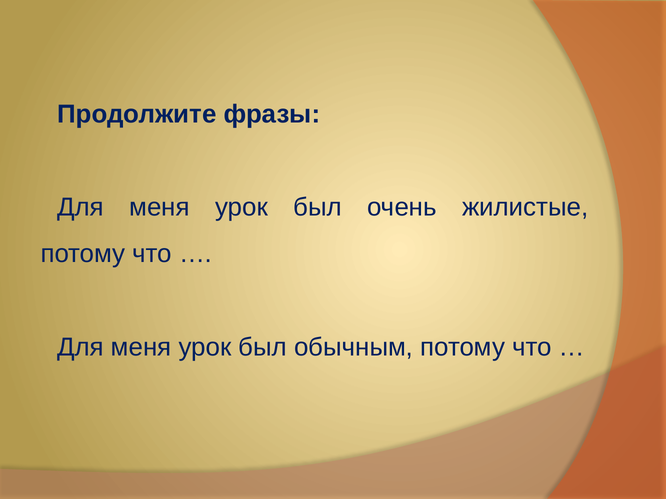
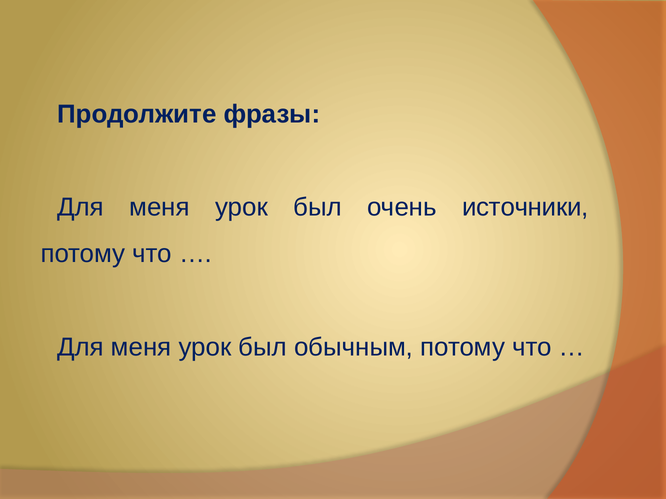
жилистые: жилистые -> источники
